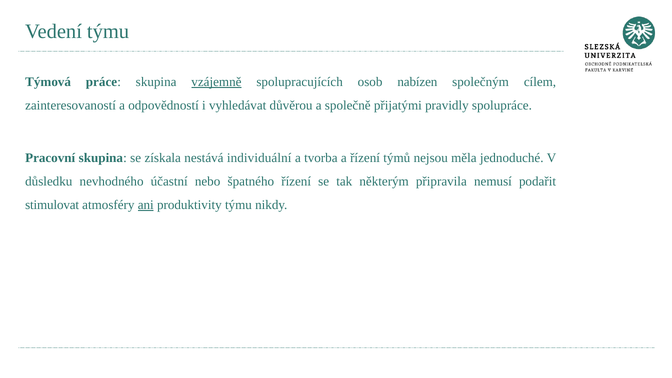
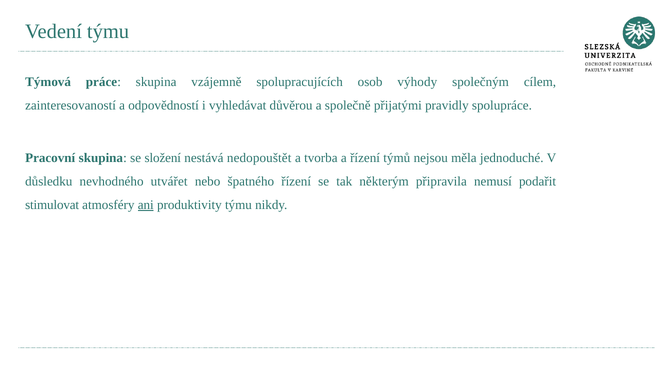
vzájemně underline: present -> none
nabízen: nabízen -> výhody
získala: získala -> složení
individuální: individuální -> nedopouštět
účastní: účastní -> utvářet
